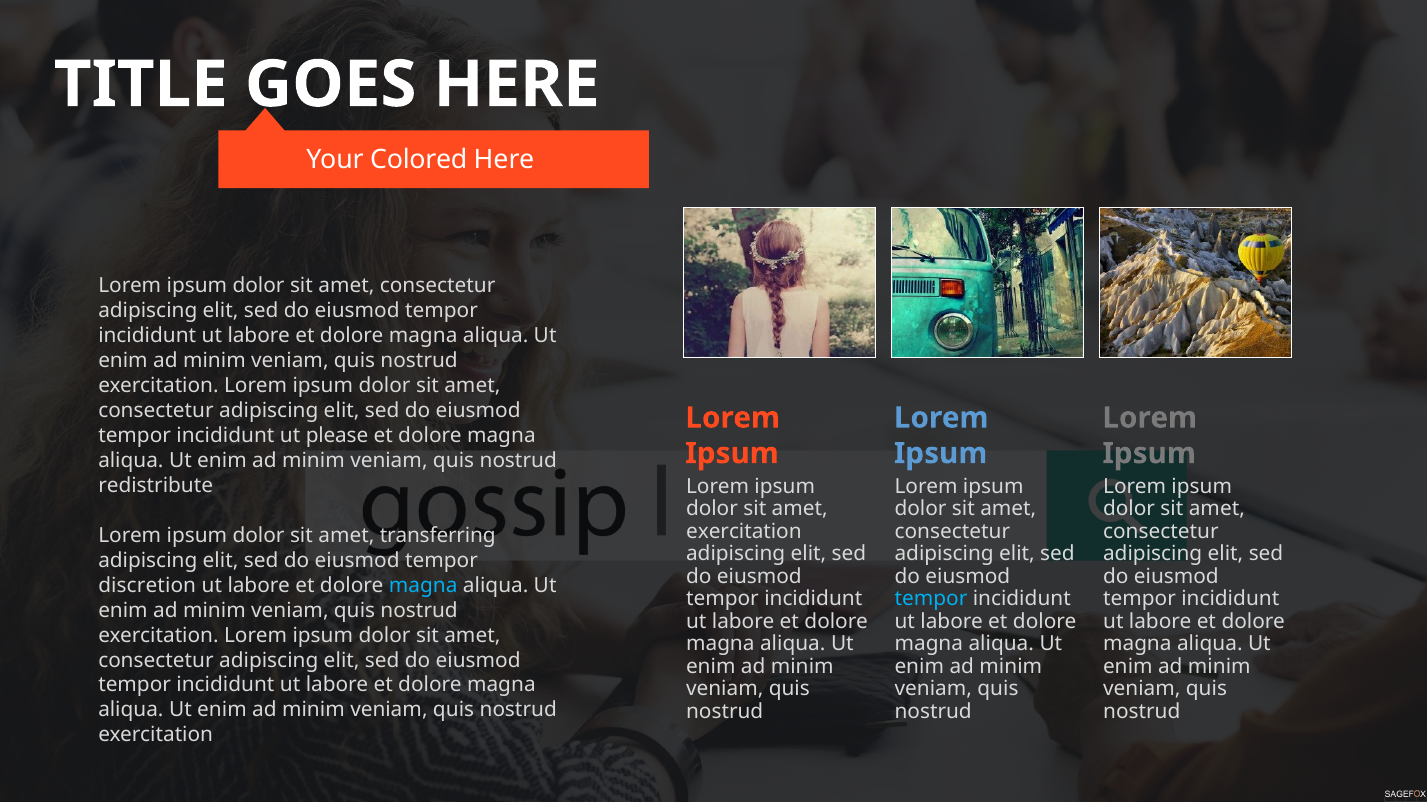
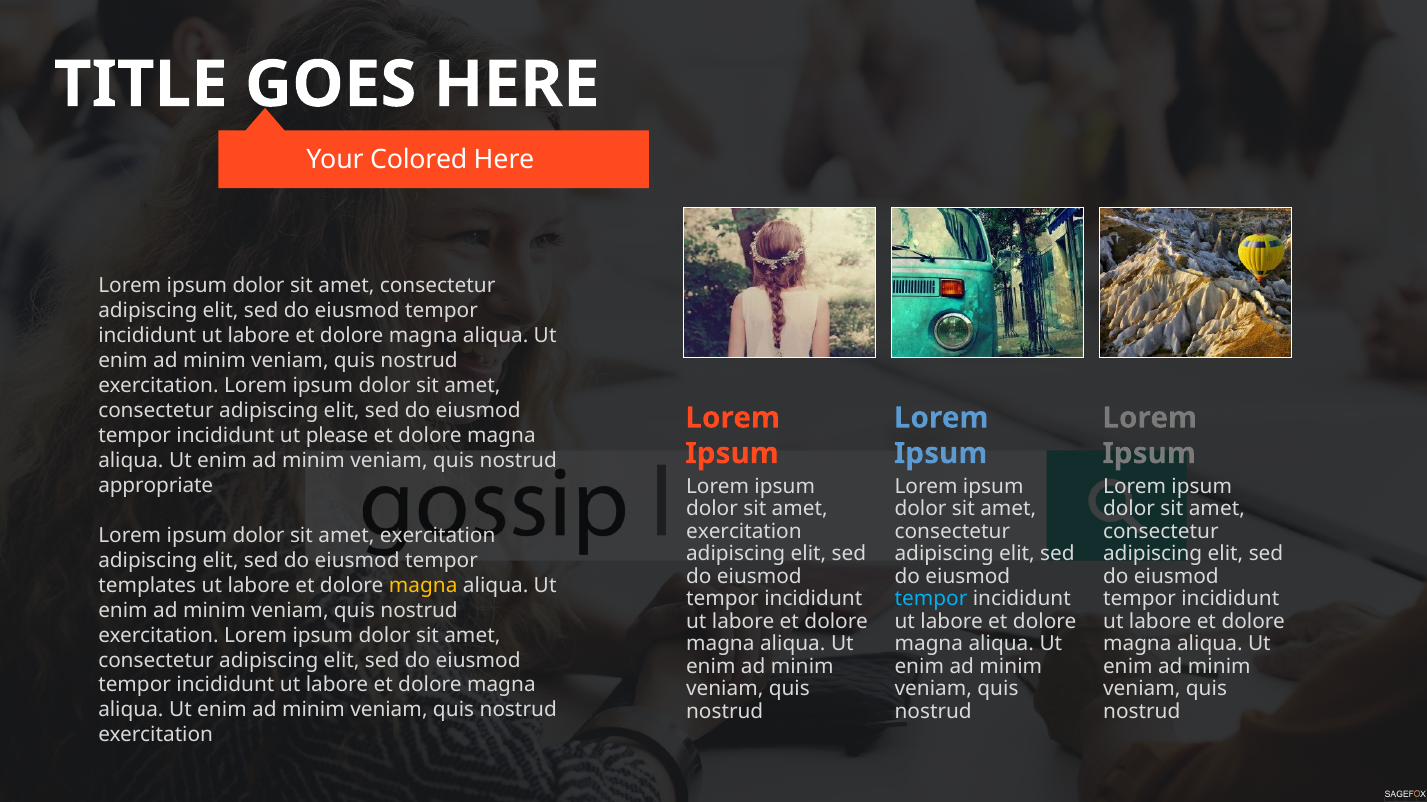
redistribute: redistribute -> appropriate
transferring at (438, 536): transferring -> exercitation
discretion: discretion -> templates
magna at (423, 586) colour: light blue -> yellow
